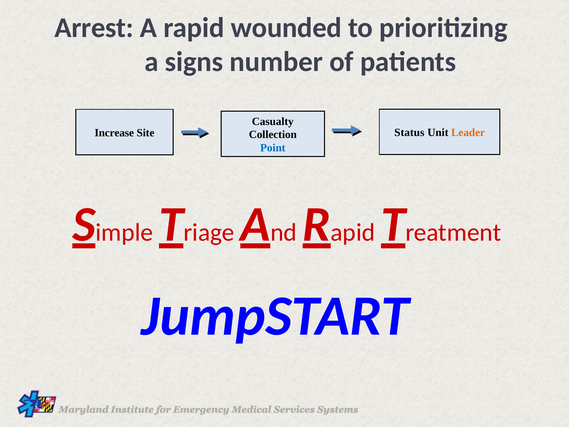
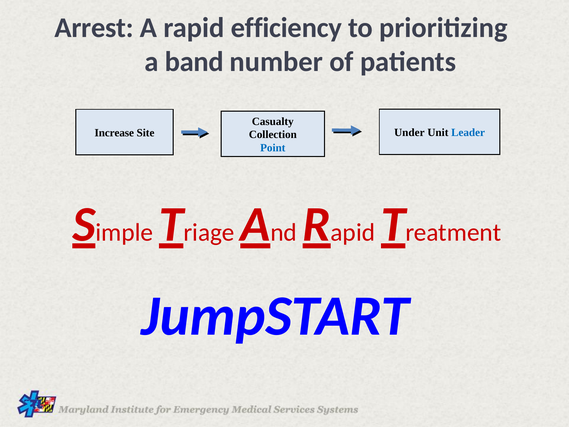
wounded: wounded -> efficiency
signs: signs -> band
Status: Status -> Under
Leader colour: orange -> blue
